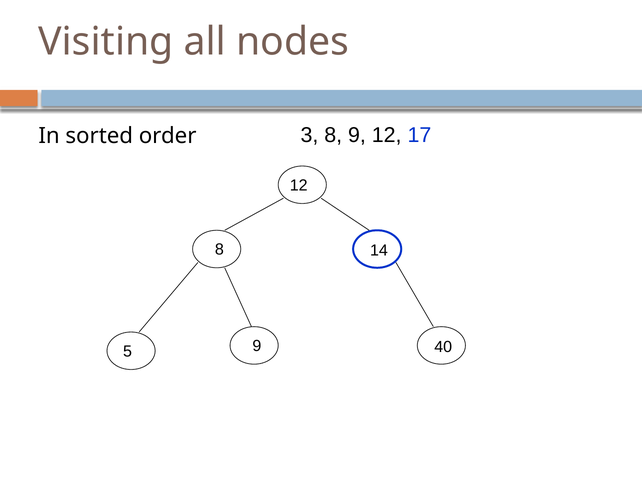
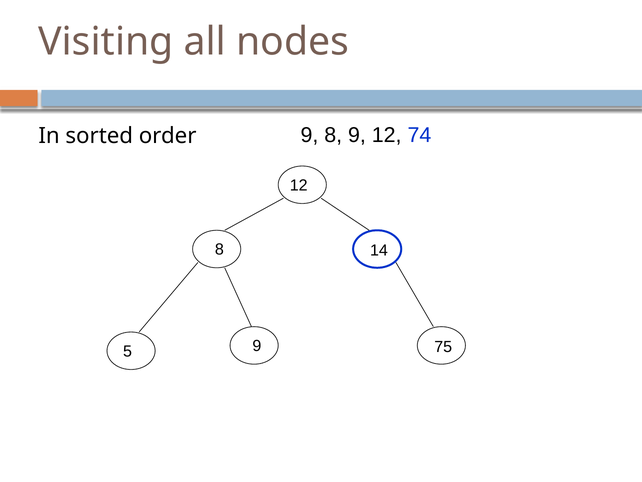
3 at (309, 135): 3 -> 9
17: 17 -> 74
40: 40 -> 75
